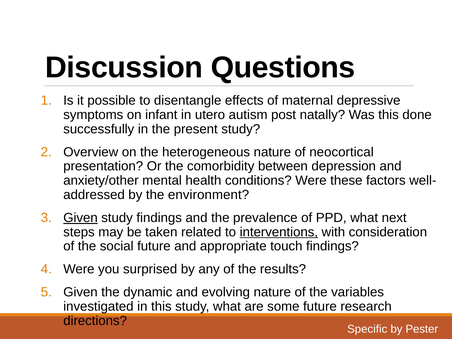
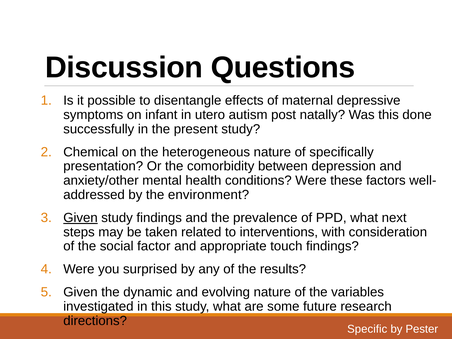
Overview: Overview -> Chemical
neocortical: neocortical -> specifically
interventions underline: present -> none
social future: future -> factor
